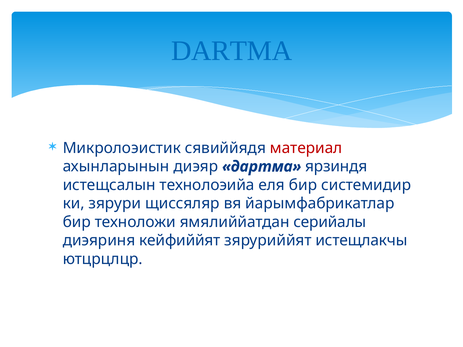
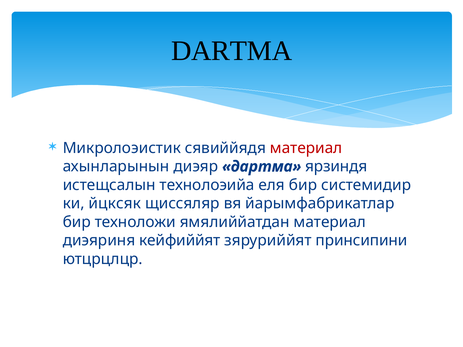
DARTMA colour: blue -> black
зярури: зярури -> йцксяк
ямялиййатдан серийалы: серийалы -> материал
истещлакчы: истещлакчы -> принсипини
